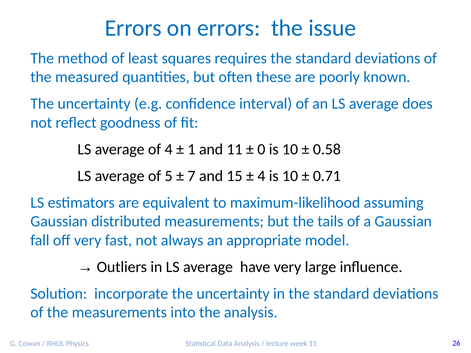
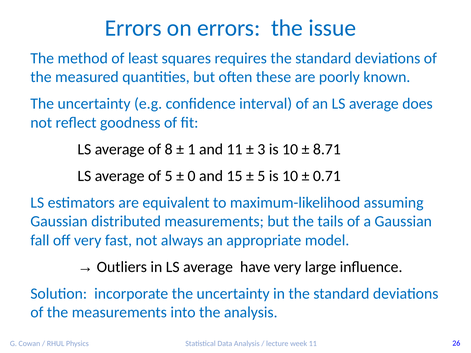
of 4: 4 -> 8
0: 0 -> 3
0.58: 0.58 -> 8.71
7: 7 -> 0
4 at (261, 176): 4 -> 5
